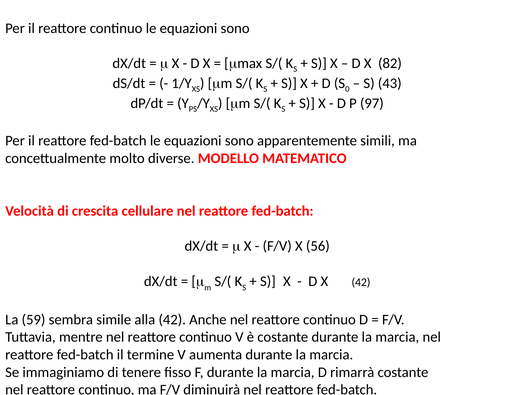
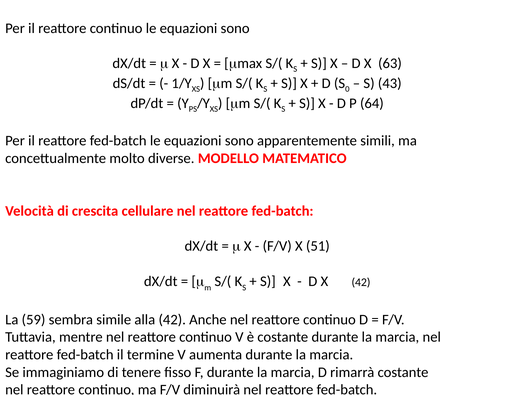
82: 82 -> 63
97: 97 -> 64
56: 56 -> 51
